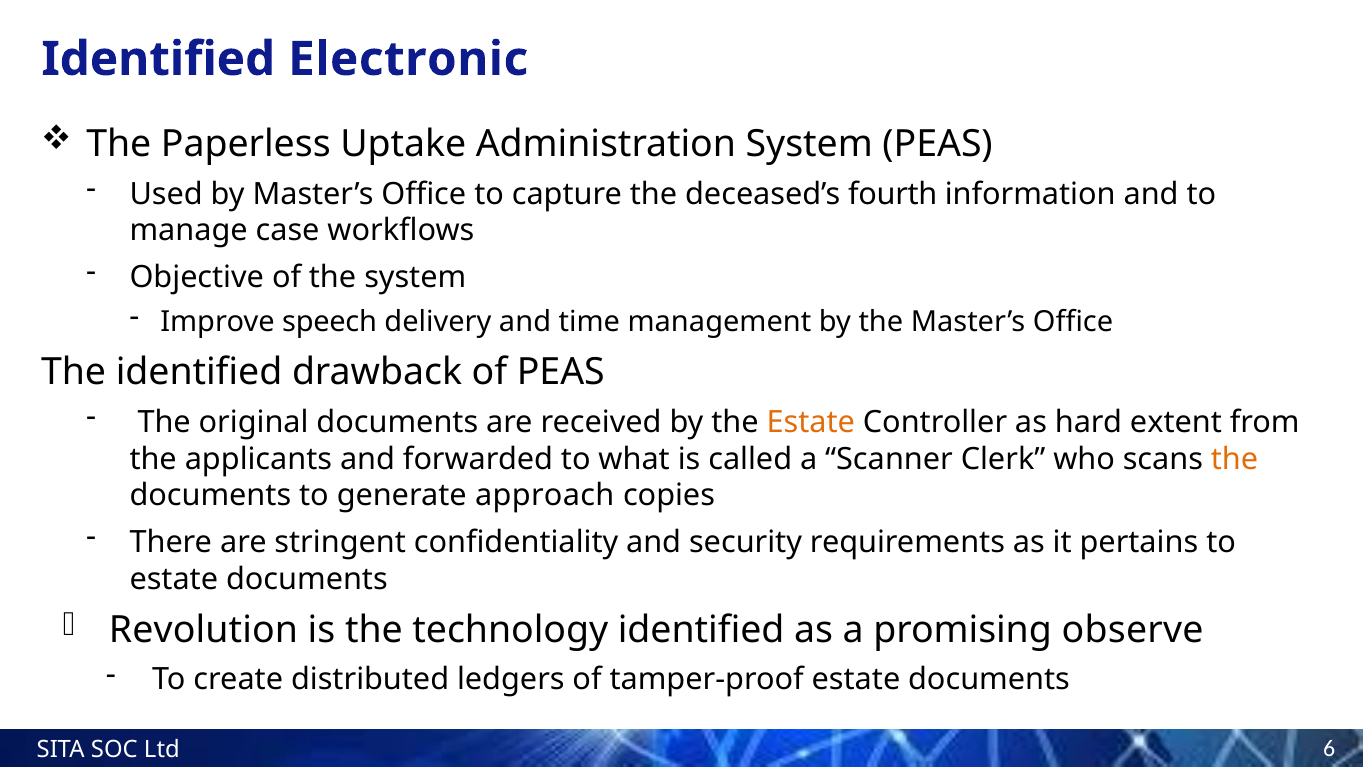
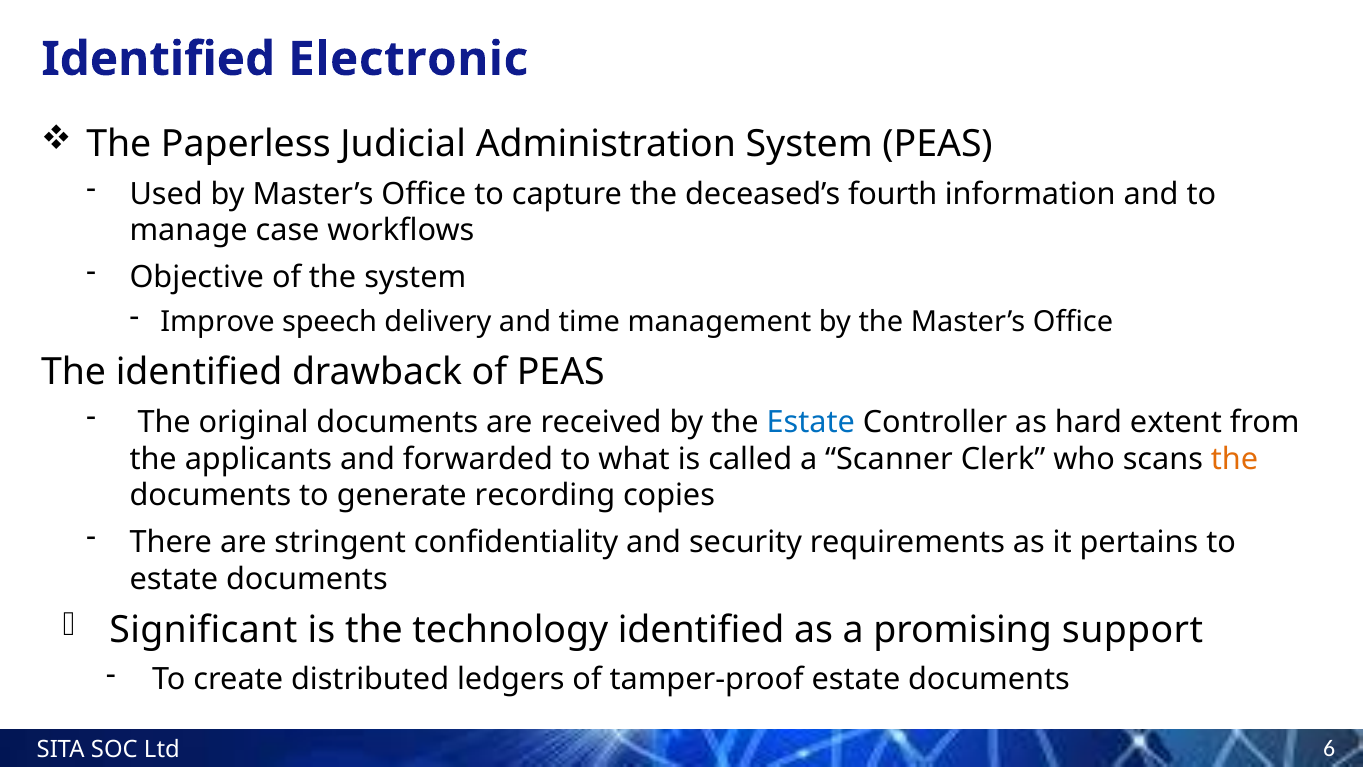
Uptake: Uptake -> Judicial
Estate at (811, 422) colour: orange -> blue
approach: approach -> recording
Revolution: Revolution -> Significant
observe: observe -> support
